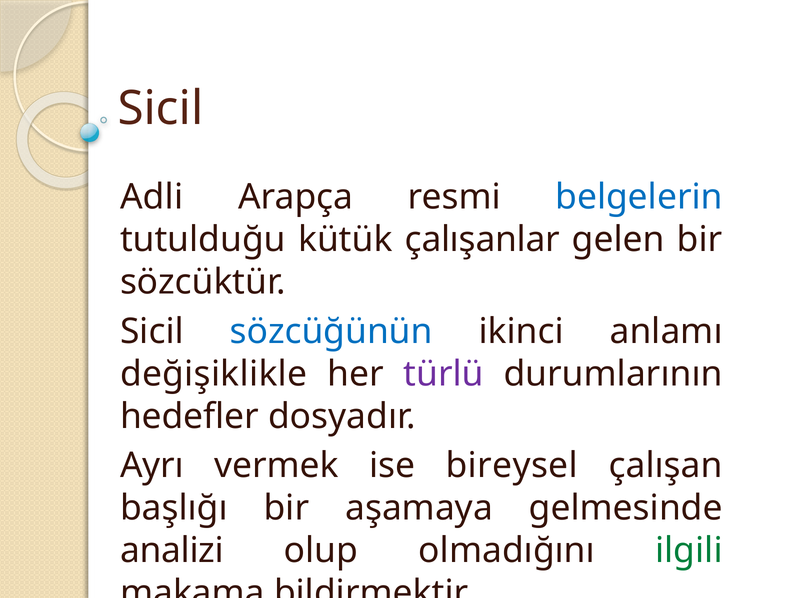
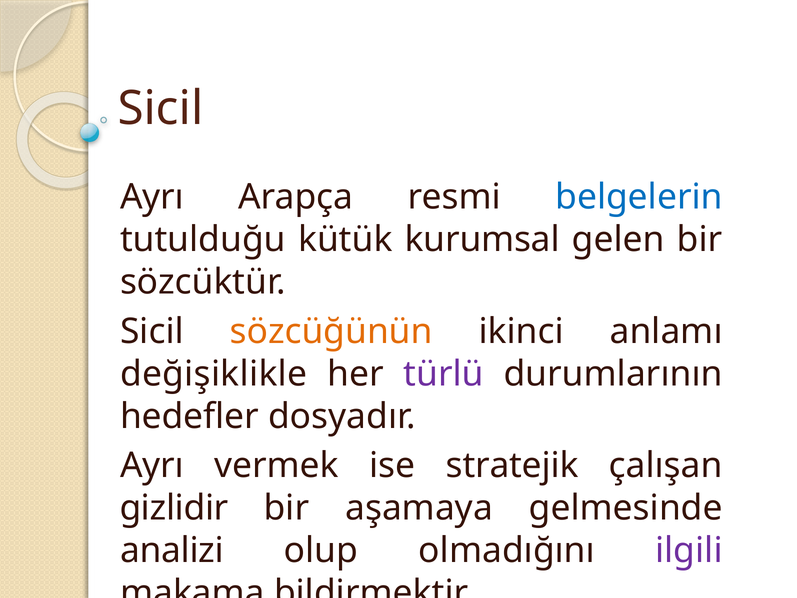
Adli at (152, 197): Adli -> Ayrı
çalışanlar: çalışanlar -> kurumsal
sözcüğünün colour: blue -> orange
bireysel: bireysel -> stratejik
başlığı: başlığı -> gizlidir
ilgili colour: green -> purple
